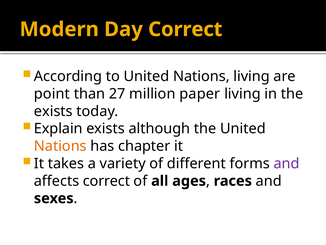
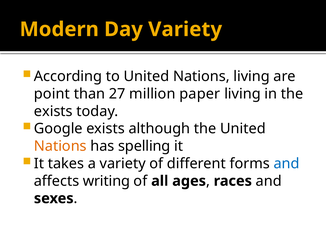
Day Correct: Correct -> Variety
Explain: Explain -> Google
chapter: chapter -> spelling
and at (287, 163) colour: purple -> blue
affects correct: correct -> writing
